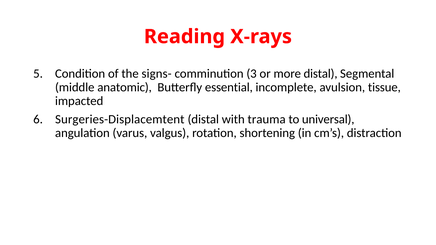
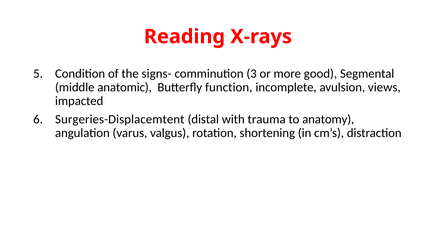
more distal: distal -> good
essential: essential -> function
tissue: tissue -> views
universal: universal -> anatomy
